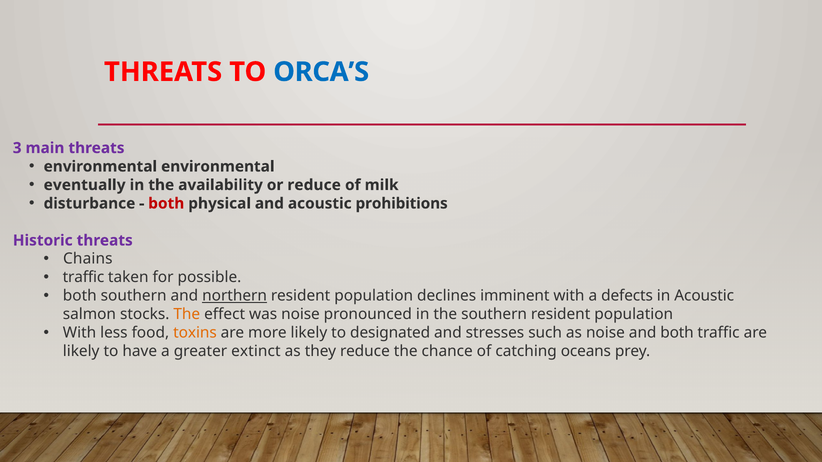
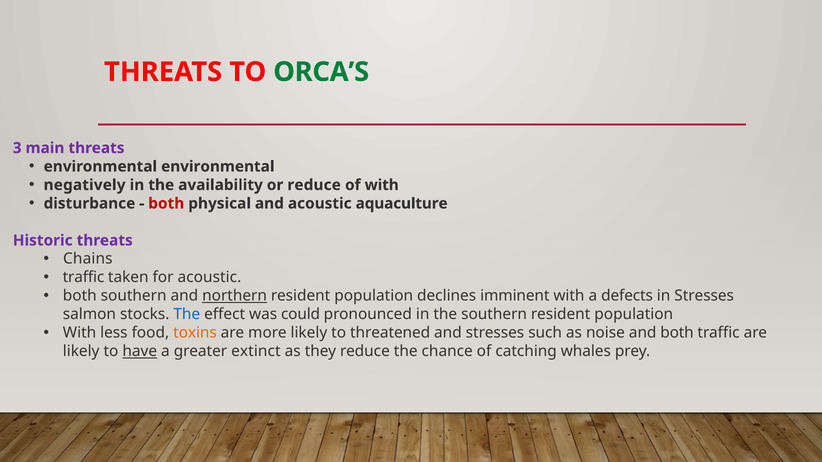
ORCA’S colour: blue -> green
eventually: eventually -> negatively
of milk: milk -> with
prohibitions: prohibitions -> aquaculture
for possible: possible -> acoustic
in Acoustic: Acoustic -> Stresses
The at (187, 315) colour: orange -> blue
was noise: noise -> could
designated: designated -> threatened
have underline: none -> present
oceans: oceans -> whales
